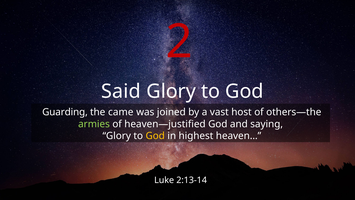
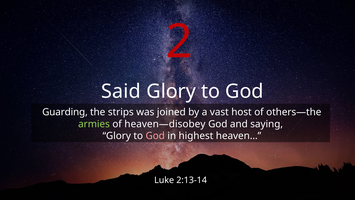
came: came -> strips
heaven—justified: heaven—justified -> heaven—disobey
God at (155, 136) colour: yellow -> pink
